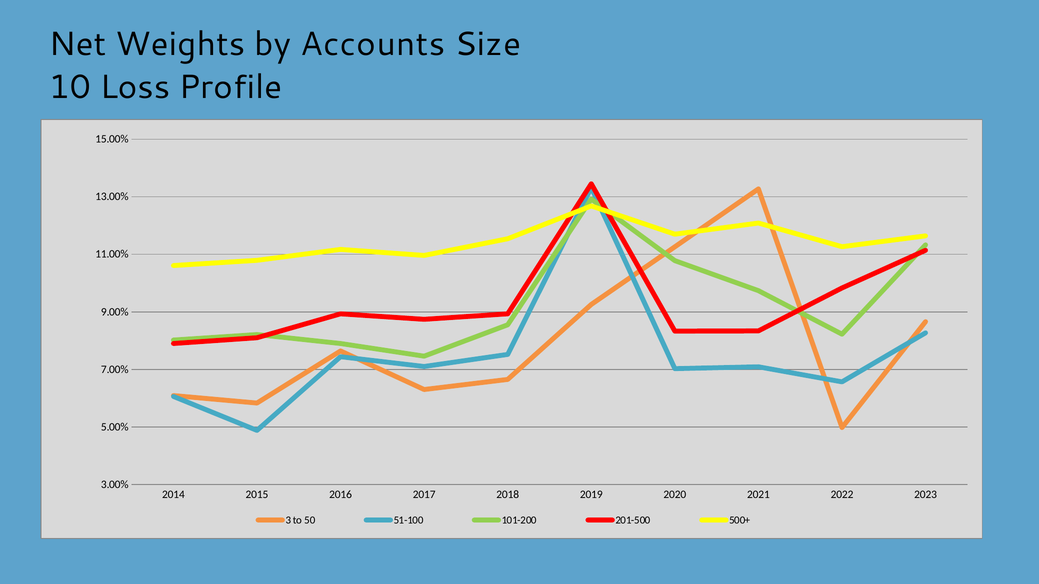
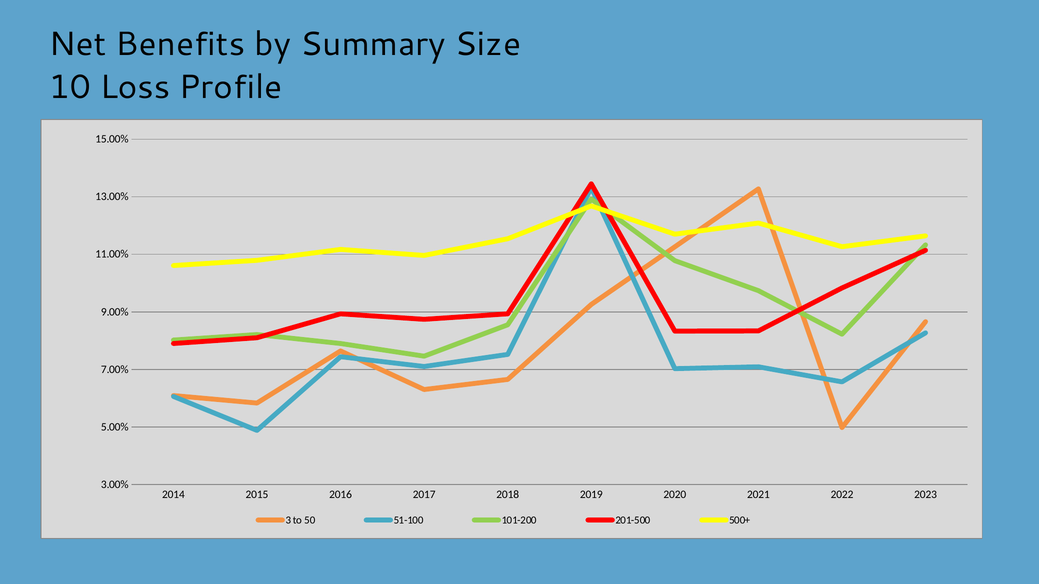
Weights: Weights -> Benefits
Accounts: Accounts -> Summary
